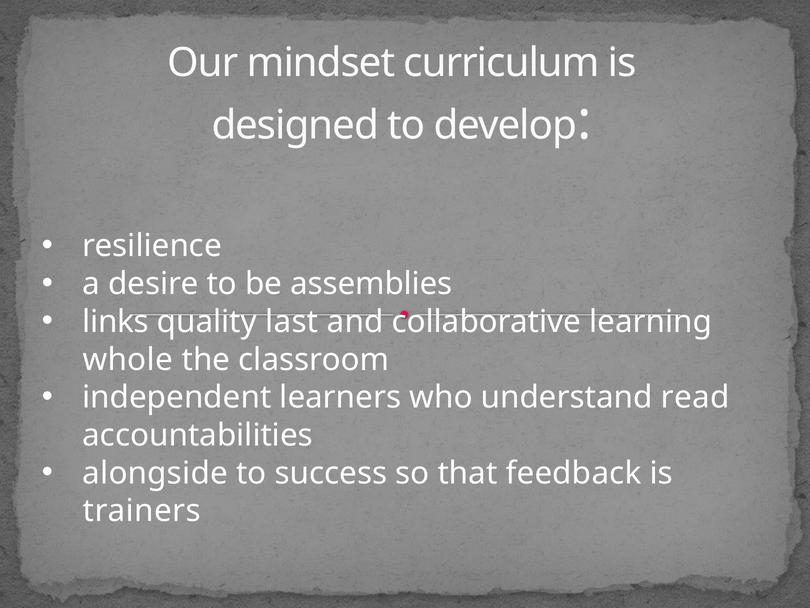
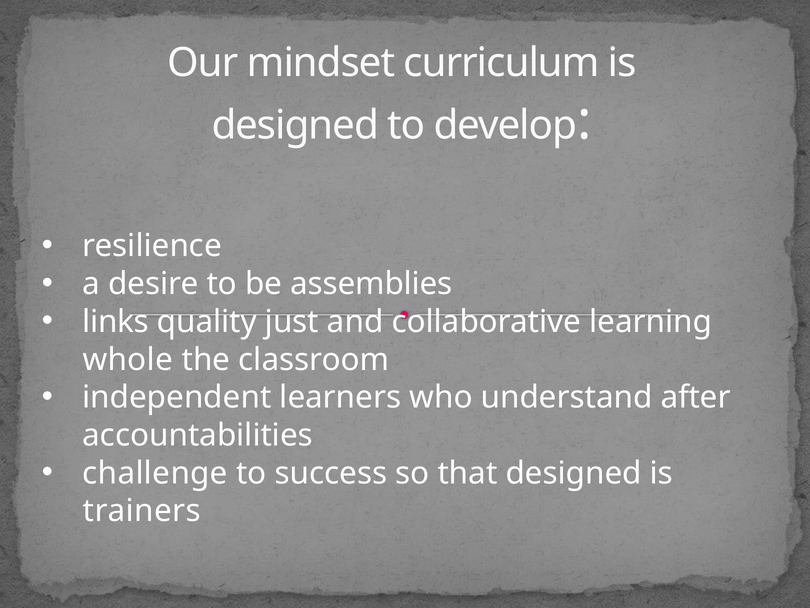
last: last -> just
read: read -> after
alongside: alongside -> challenge
that feedback: feedback -> designed
